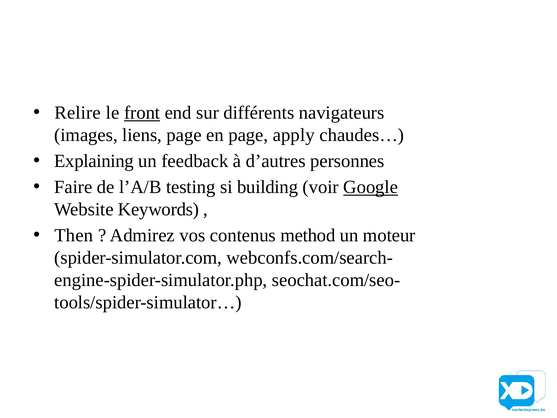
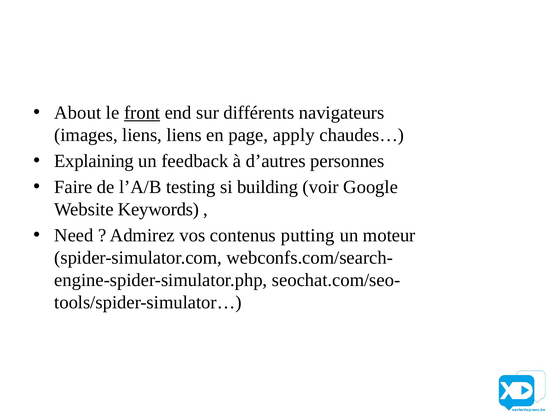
Relire: Relire -> About
liens page: page -> liens
Google underline: present -> none
Then: Then -> Need
method: method -> putting
